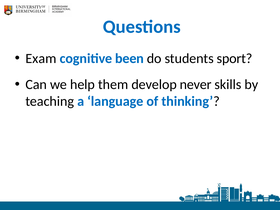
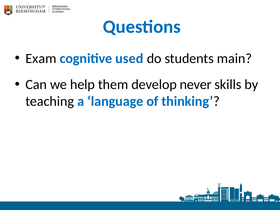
been: been -> used
sport: sport -> main
